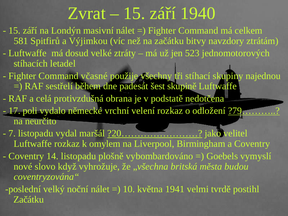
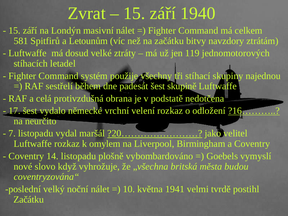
Výjimkou: Výjimkou -> Letounům
523: 523 -> 119
včasné: včasné -> systém
17 poli: poli -> šest
?79………: ?79……… -> ?16………
